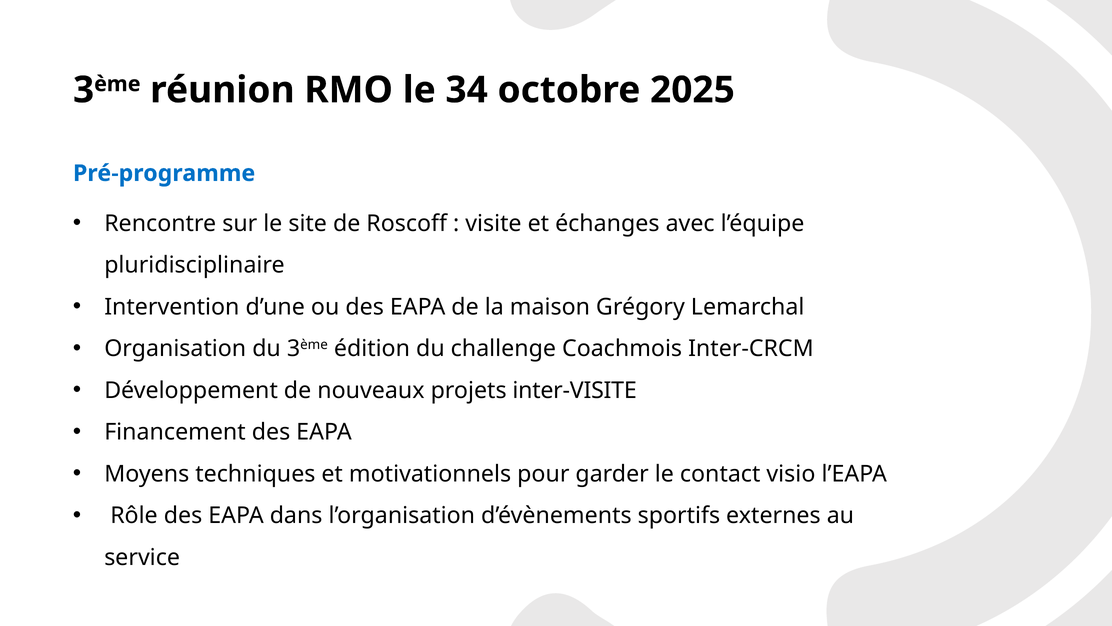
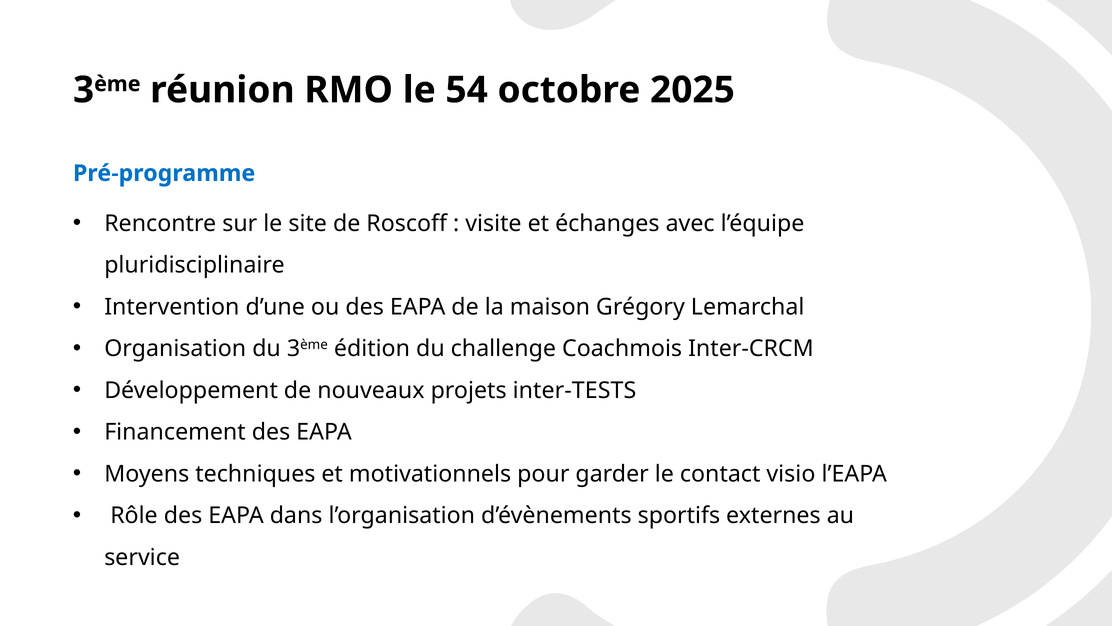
34: 34 -> 54
inter-VISITE: inter-VISITE -> inter-TESTS
